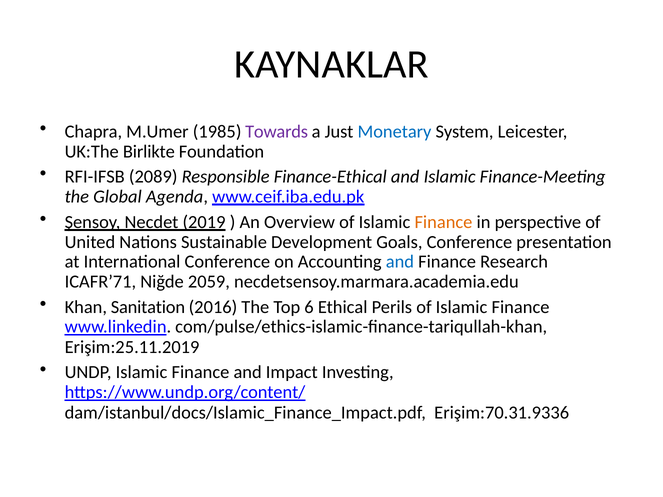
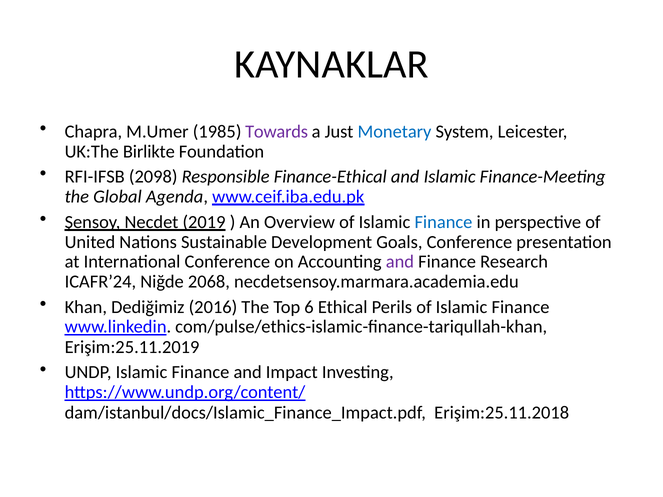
2089: 2089 -> 2098
Finance at (443, 222) colour: orange -> blue
and at (400, 262) colour: blue -> purple
ICAFR’71: ICAFR’71 -> ICAFR’24
2059: 2059 -> 2068
Sanitation: Sanitation -> Dediğimiz
Erişim:70.31.9336: Erişim:70.31.9336 -> Erişim:25.11.2018
